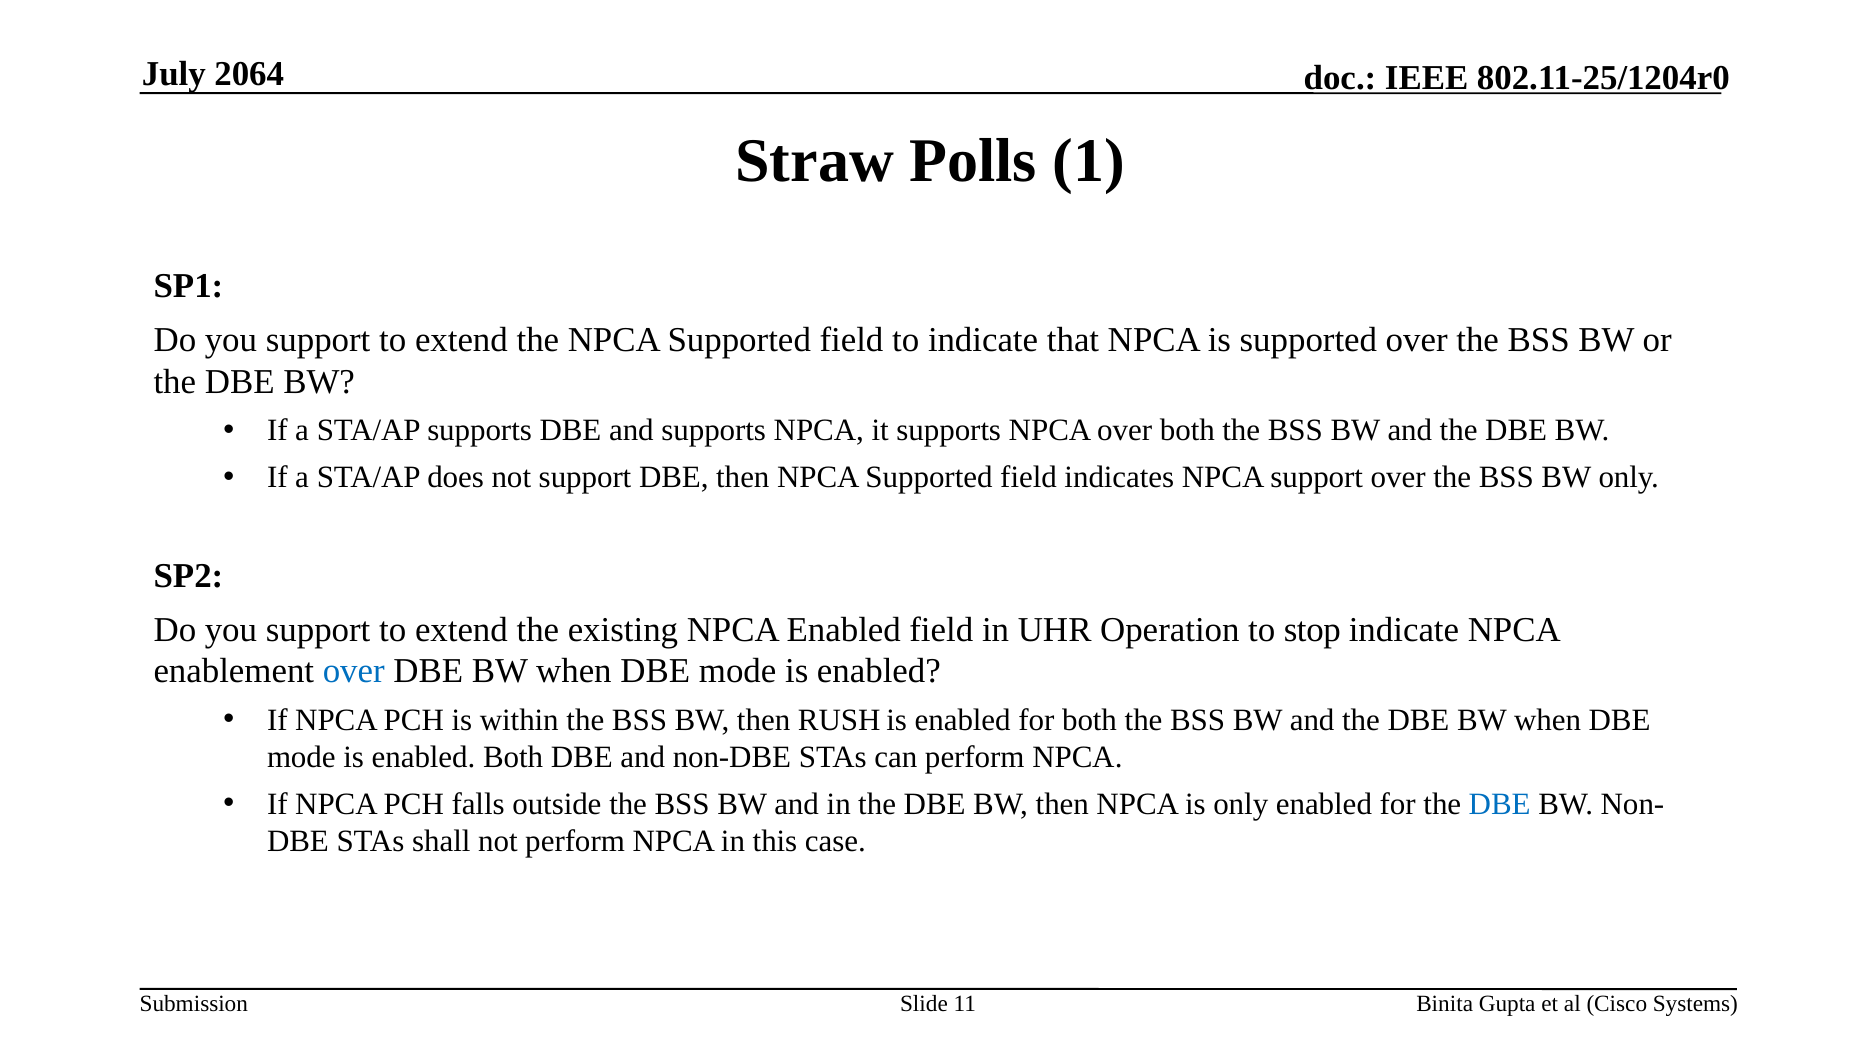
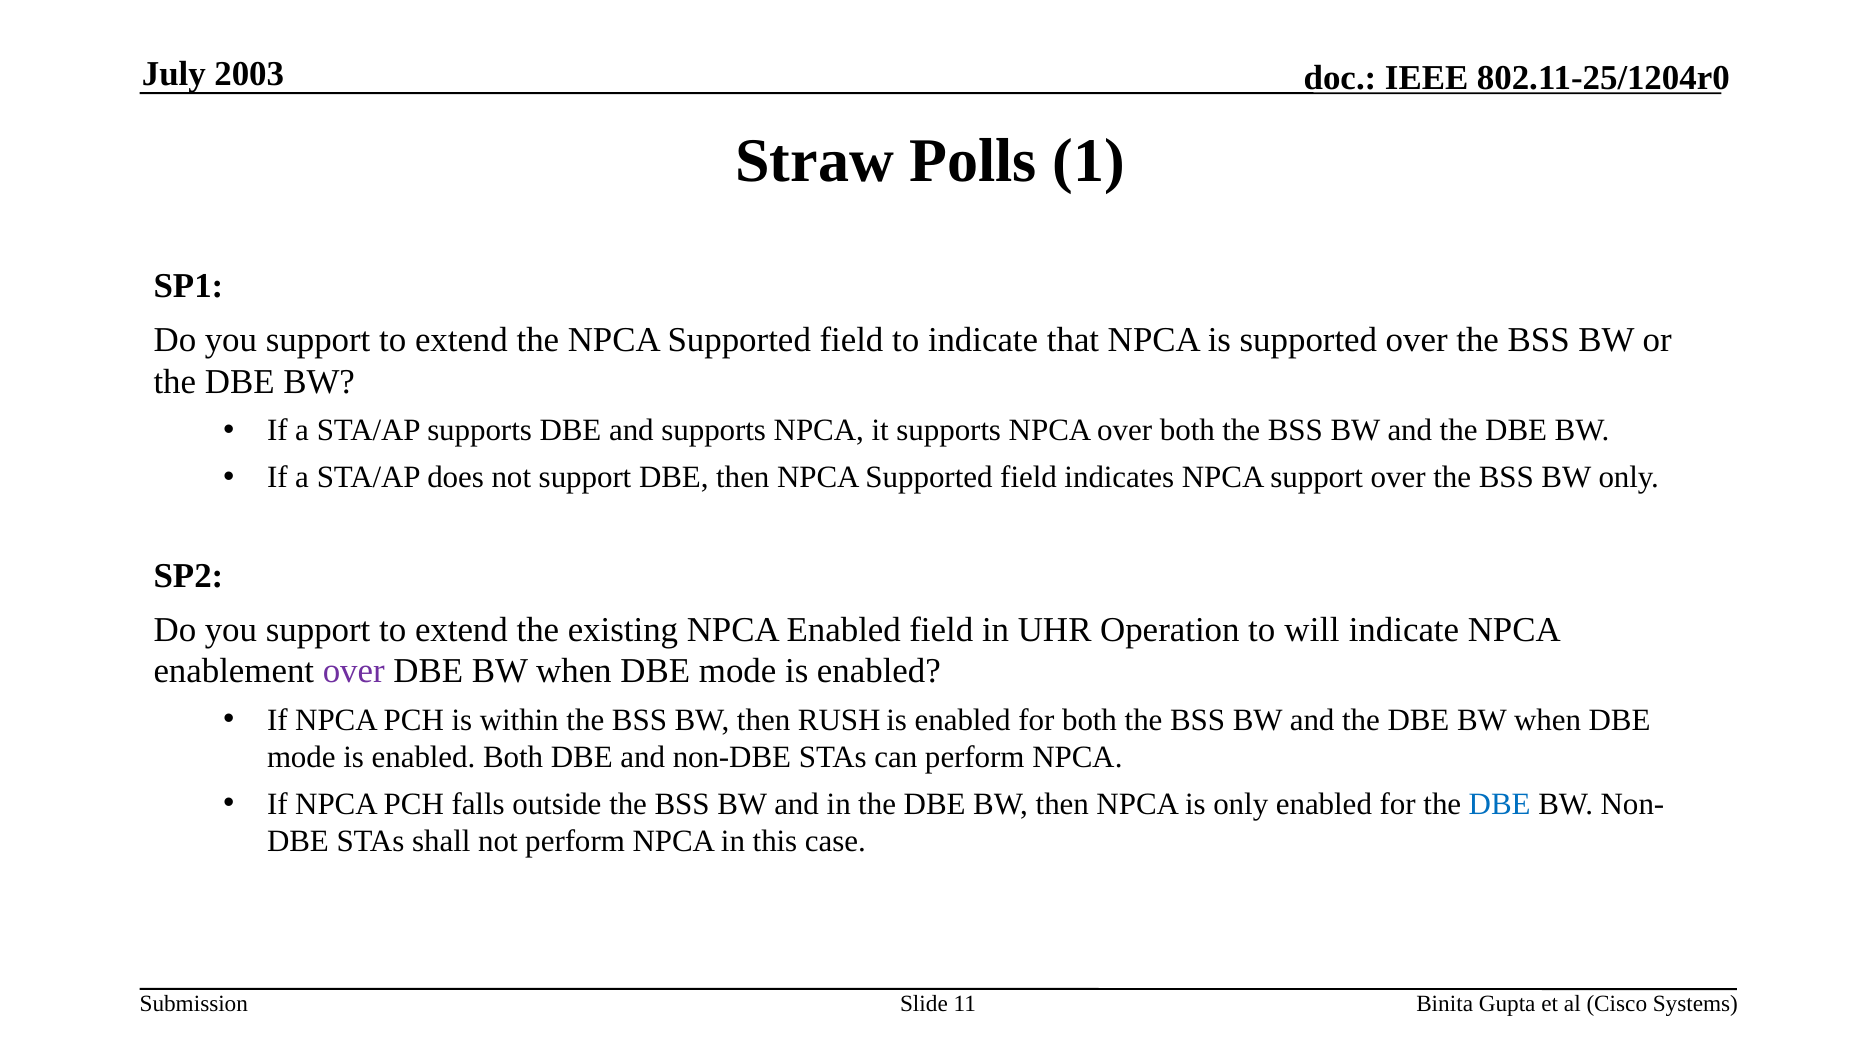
2064: 2064 -> 2003
stop: stop -> will
over at (354, 671) colour: blue -> purple
